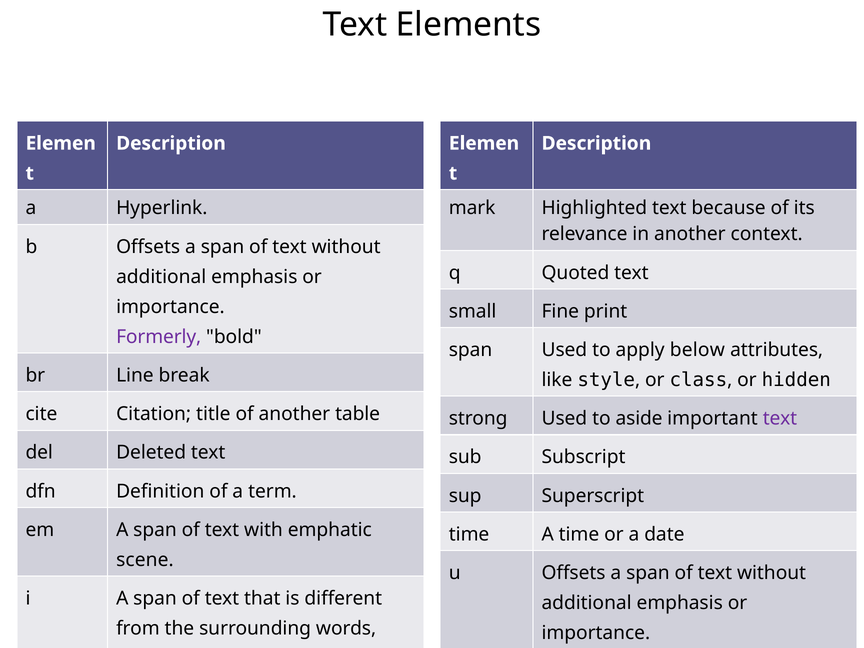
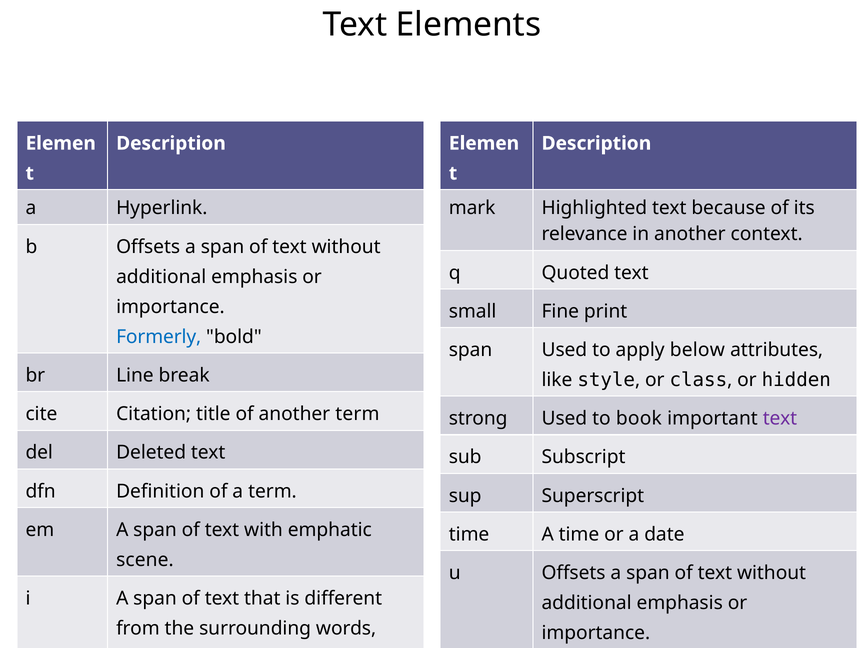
Formerly at (159, 337) colour: purple -> blue
another table: table -> term
aside: aside -> book
